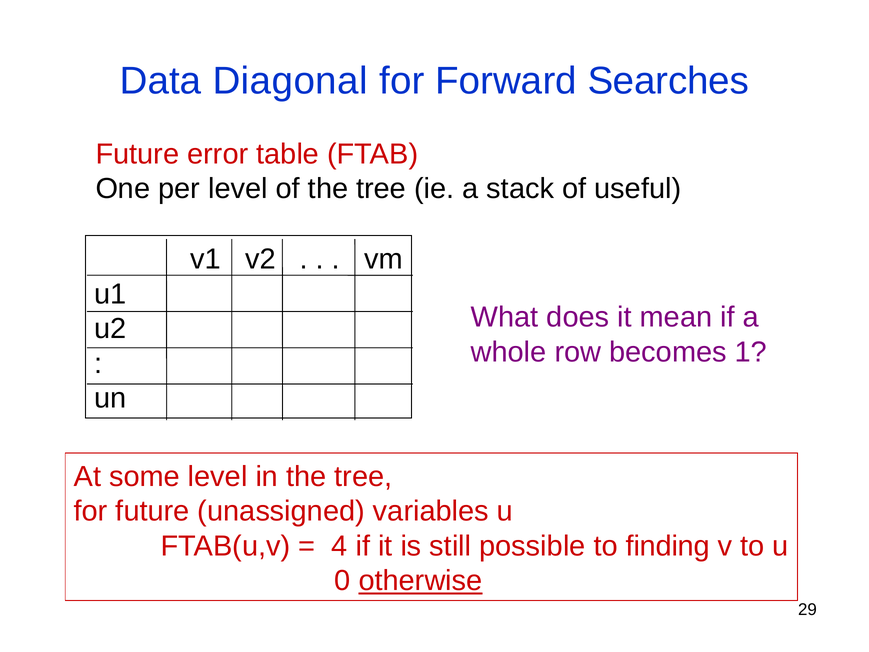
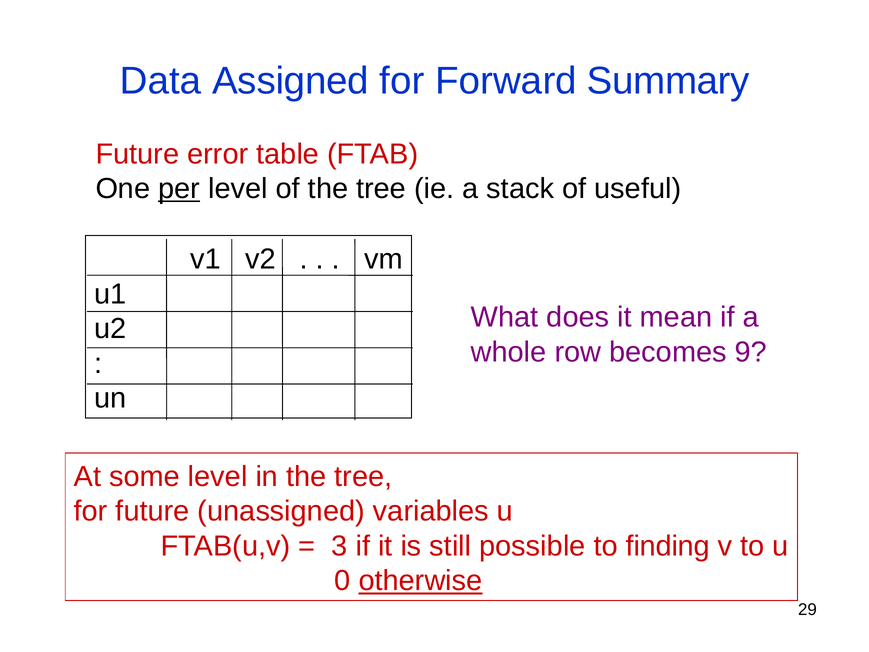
Diagonal: Diagonal -> Assigned
Searches: Searches -> Summary
per underline: none -> present
1: 1 -> 9
4: 4 -> 3
